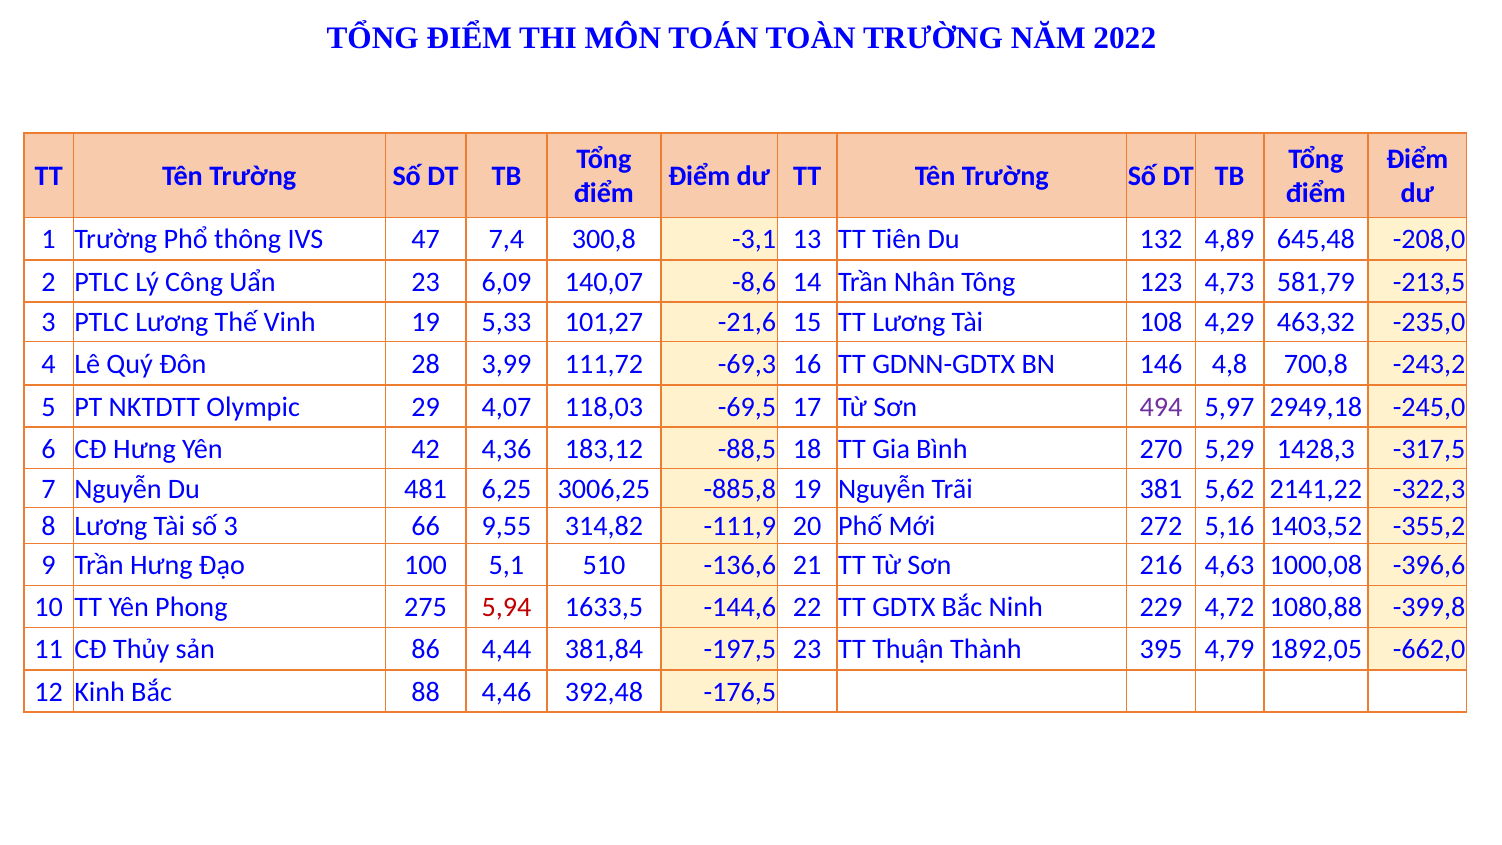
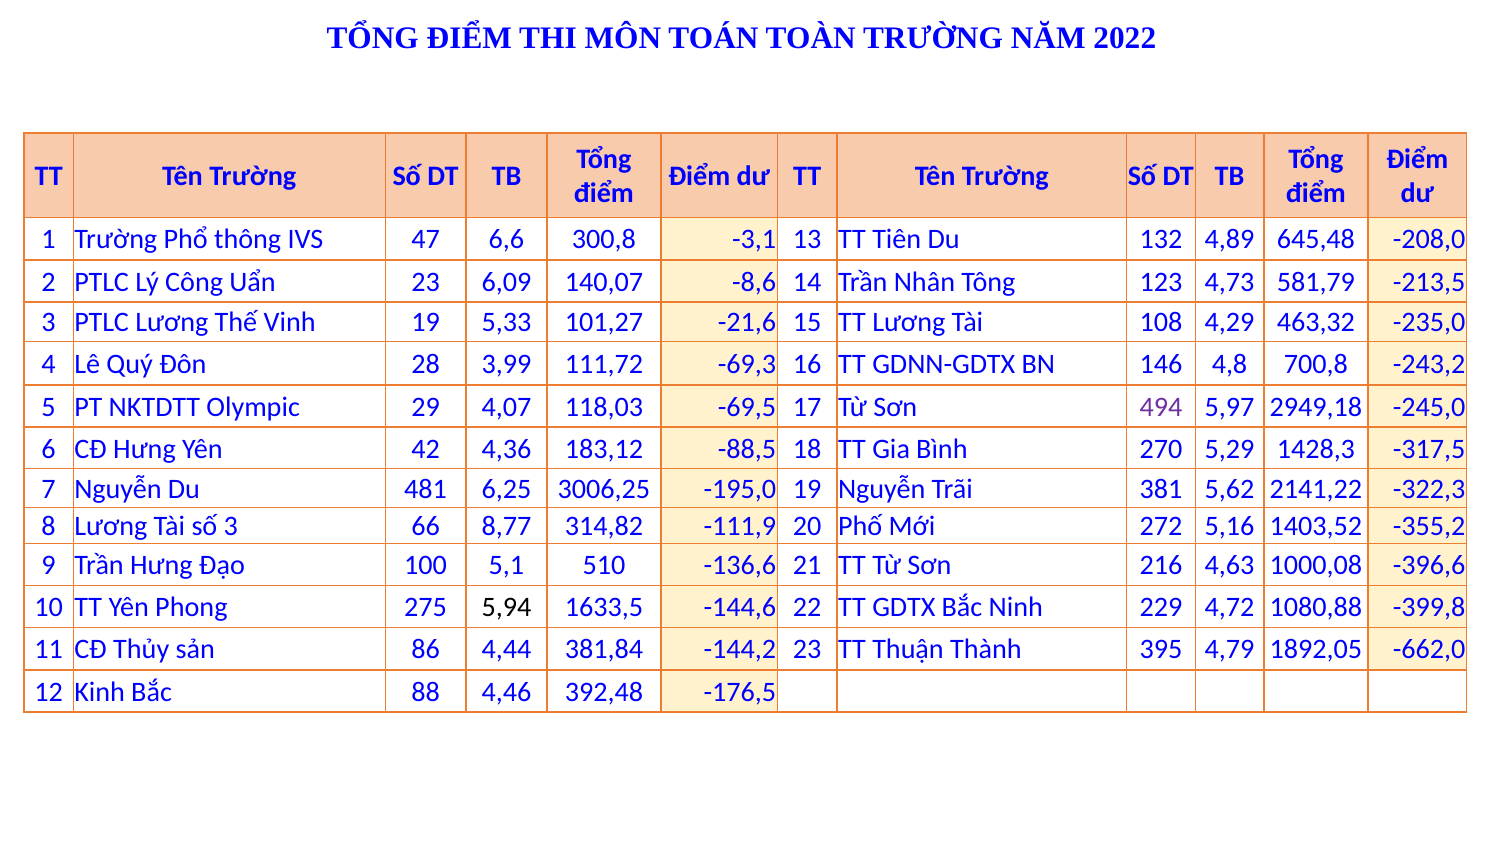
7,4: 7,4 -> 6,6
-885,8: -885,8 -> -195,0
9,55: 9,55 -> 8,77
5,94 colour: red -> black
-197,5: -197,5 -> -144,2
